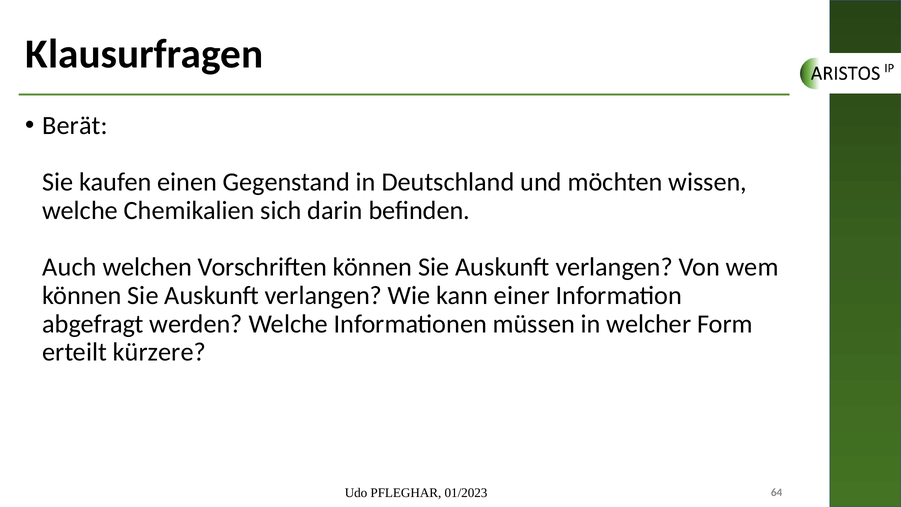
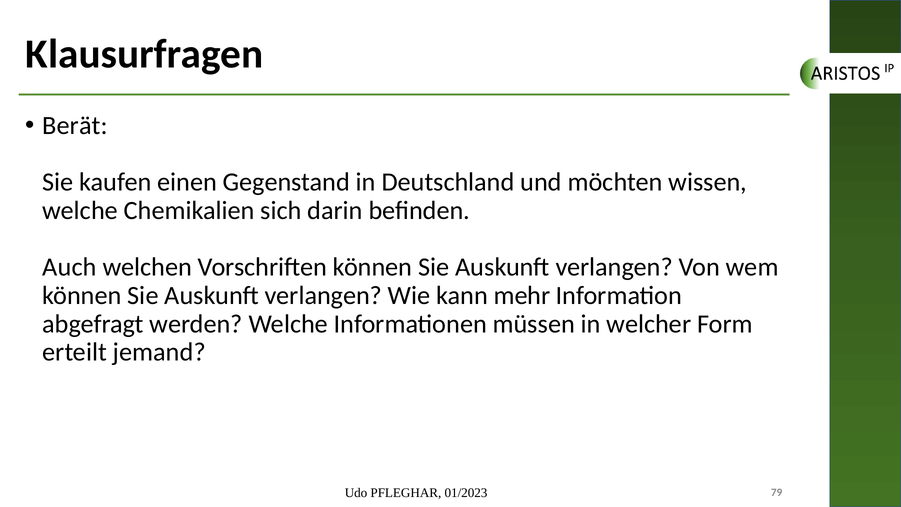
einer: einer -> mehr
kürzere: kürzere -> jemand
64: 64 -> 79
